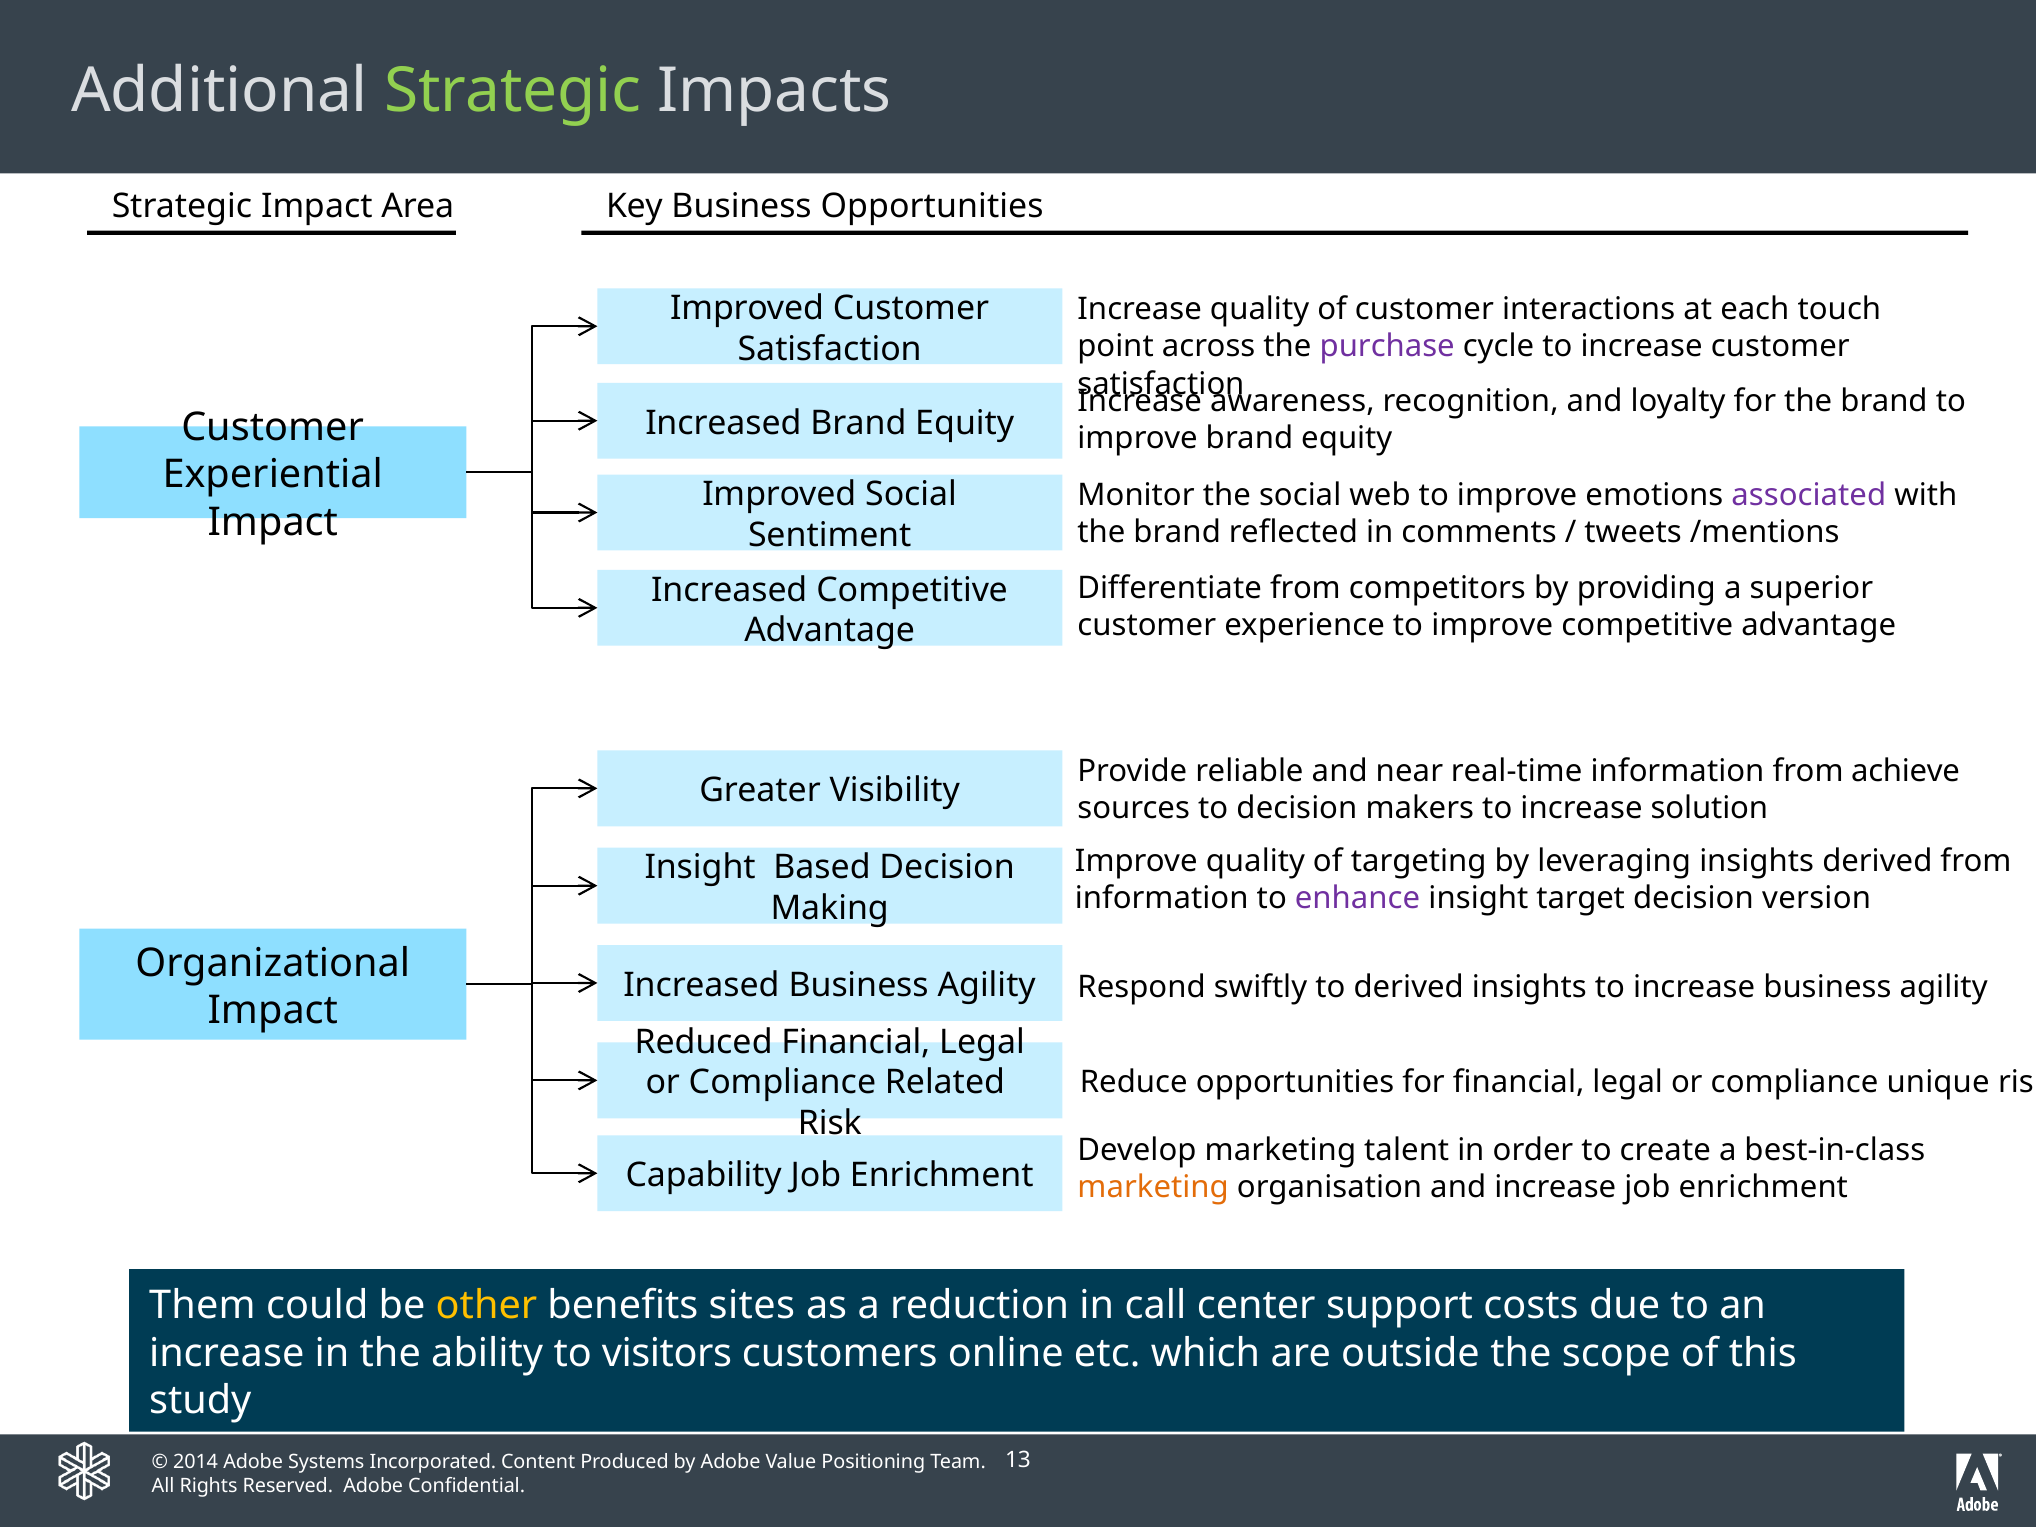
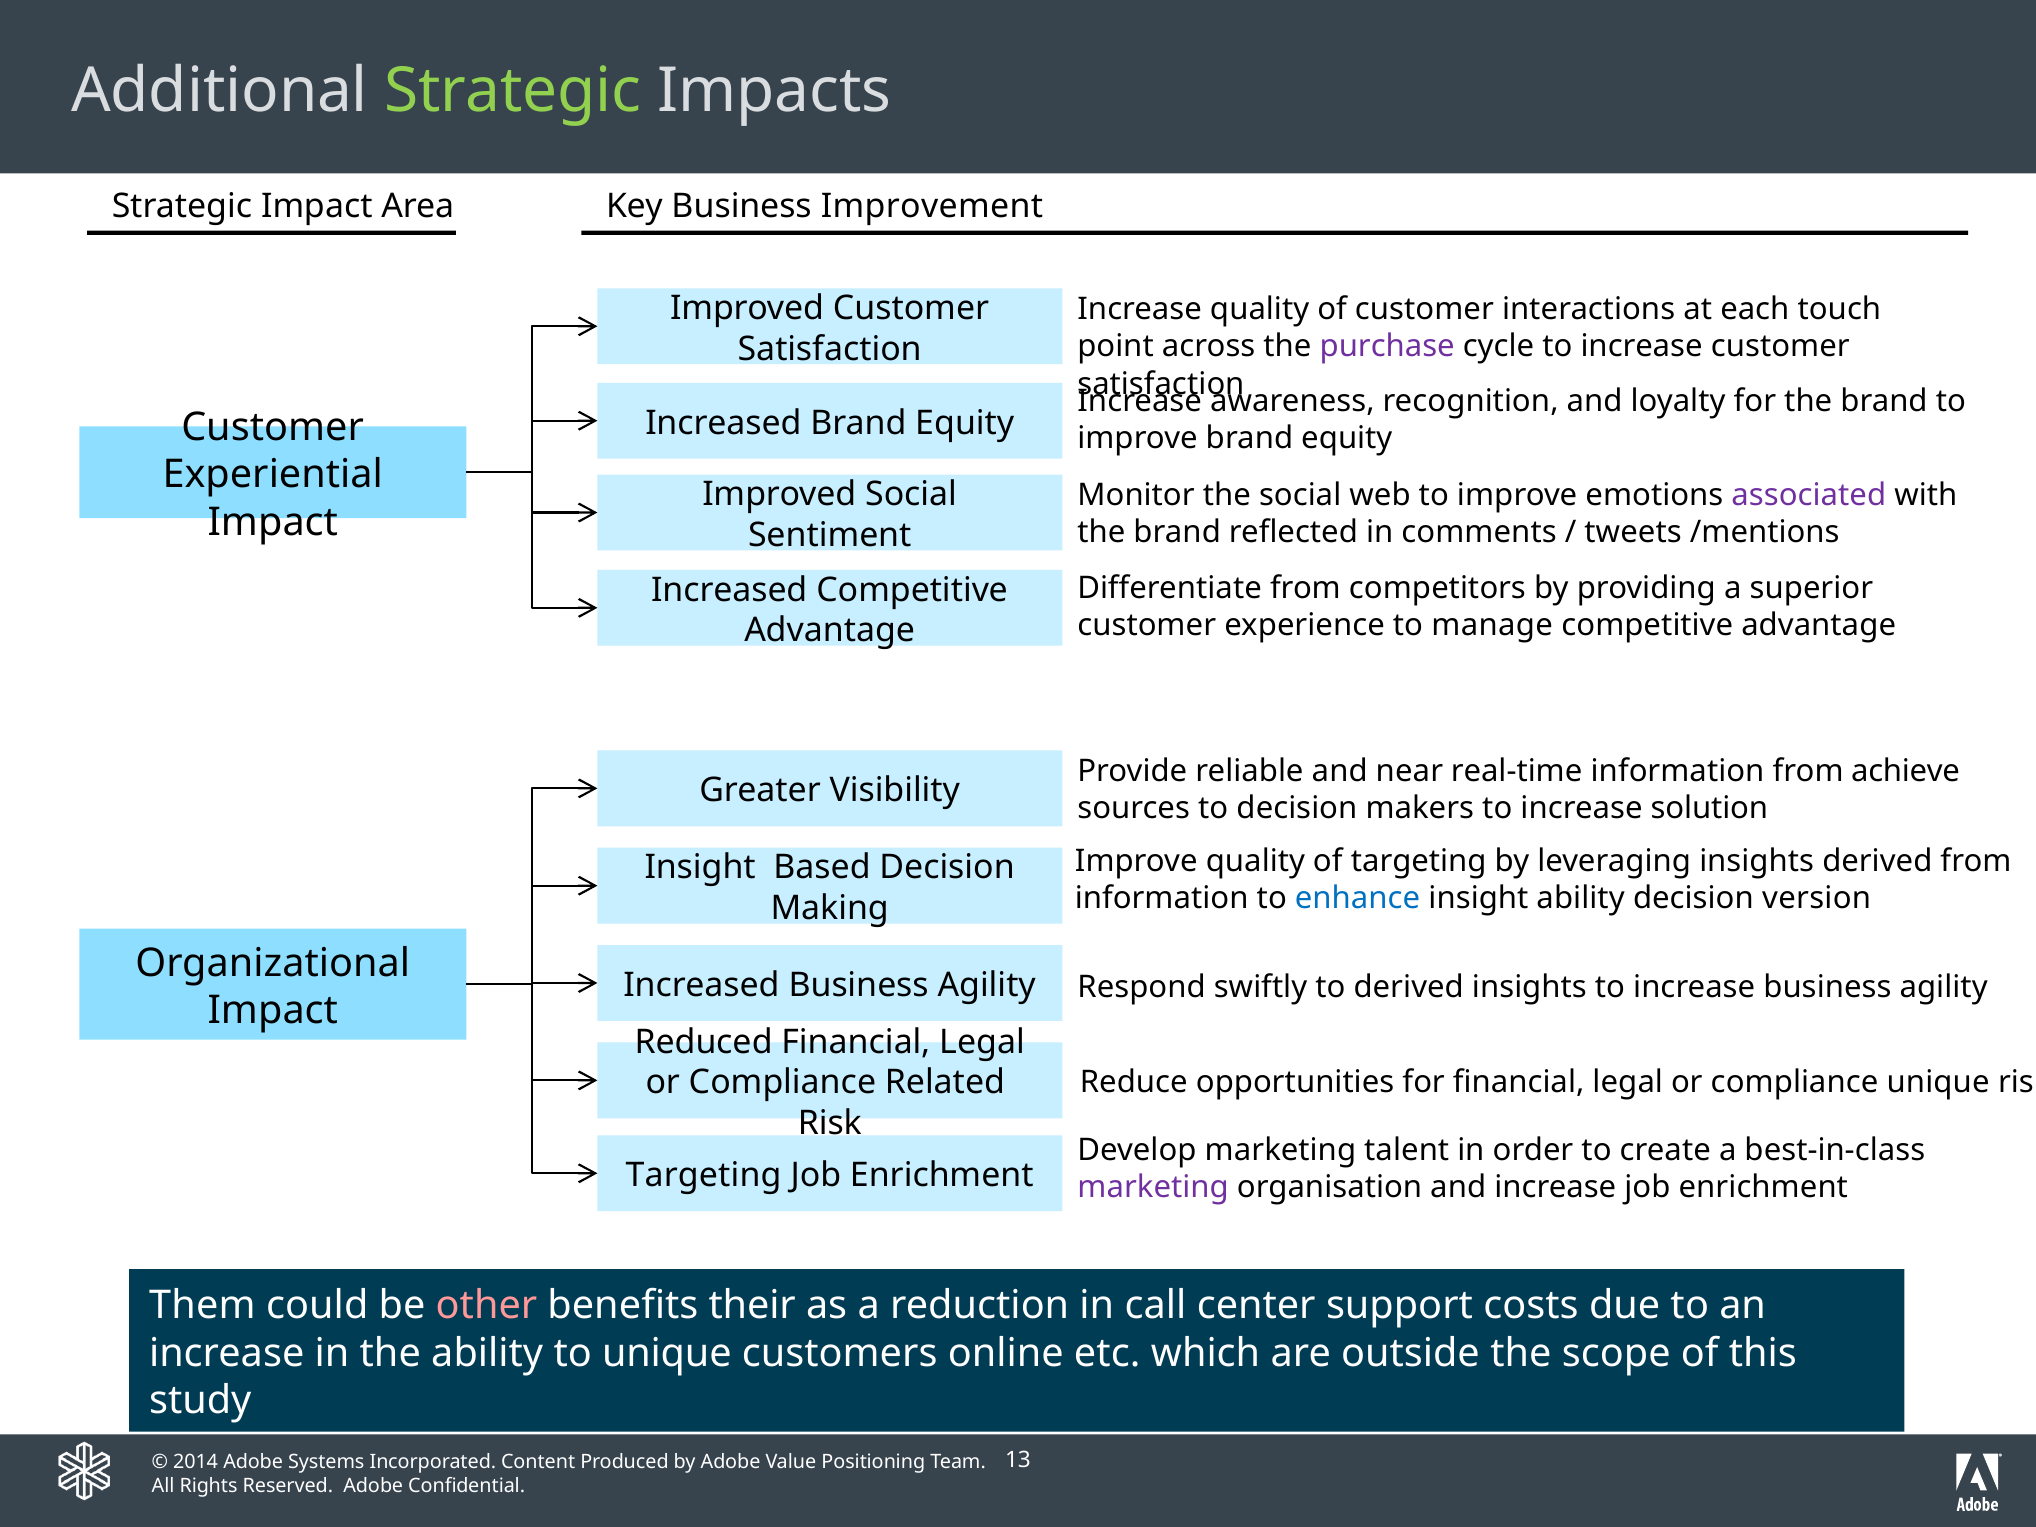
Business Opportunities: Opportunities -> Improvement
experience to improve: improve -> manage
enhance colour: purple -> blue
insight target: target -> ability
Capability at (704, 1176): Capability -> Targeting
marketing at (1153, 1187) colour: orange -> purple
other colour: yellow -> pink
sites: sites -> their
to visitors: visitors -> unique
